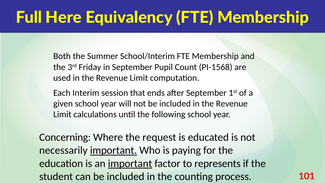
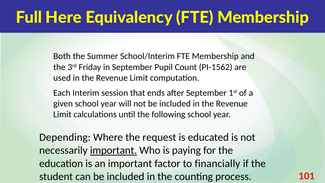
PI-1568: PI-1568 -> PI-1562
Concerning: Concerning -> Depending
important at (130, 163) underline: present -> none
represents: represents -> financially
